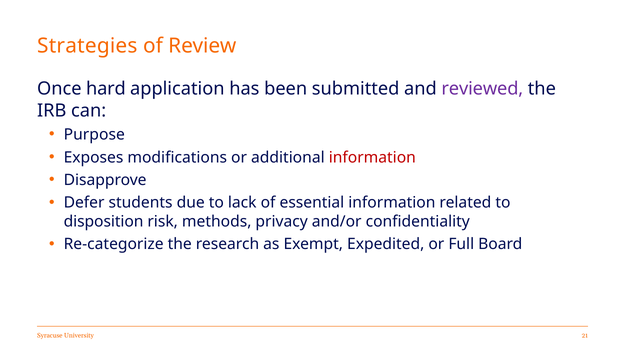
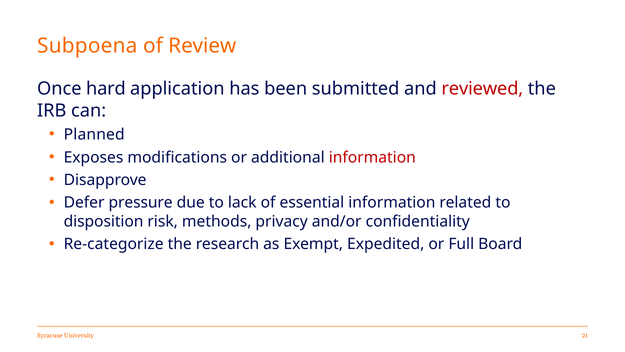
Strategies: Strategies -> Subpoena
reviewed colour: purple -> red
Purpose: Purpose -> Planned
students: students -> pressure
